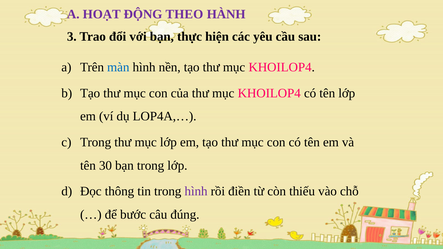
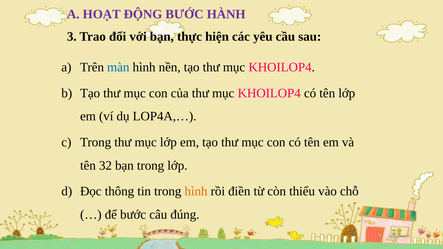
ĐỘNG THEO: THEO -> BƯỚC
30: 30 -> 32
hình at (196, 191) colour: purple -> orange
